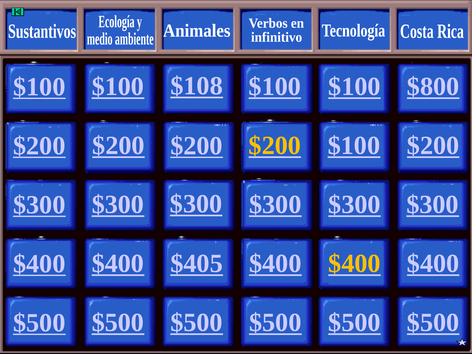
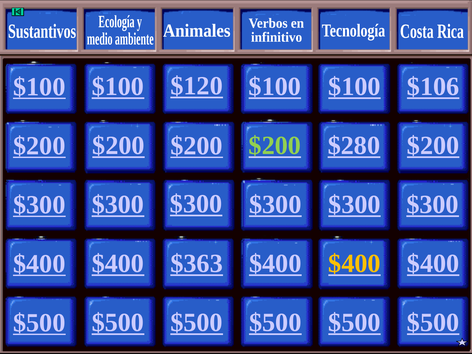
$108: $108 -> $120
$800: $800 -> $106
$200 at (275, 146) colour: yellow -> light green
$100 at (354, 146): $100 -> $280
$405: $405 -> $363
